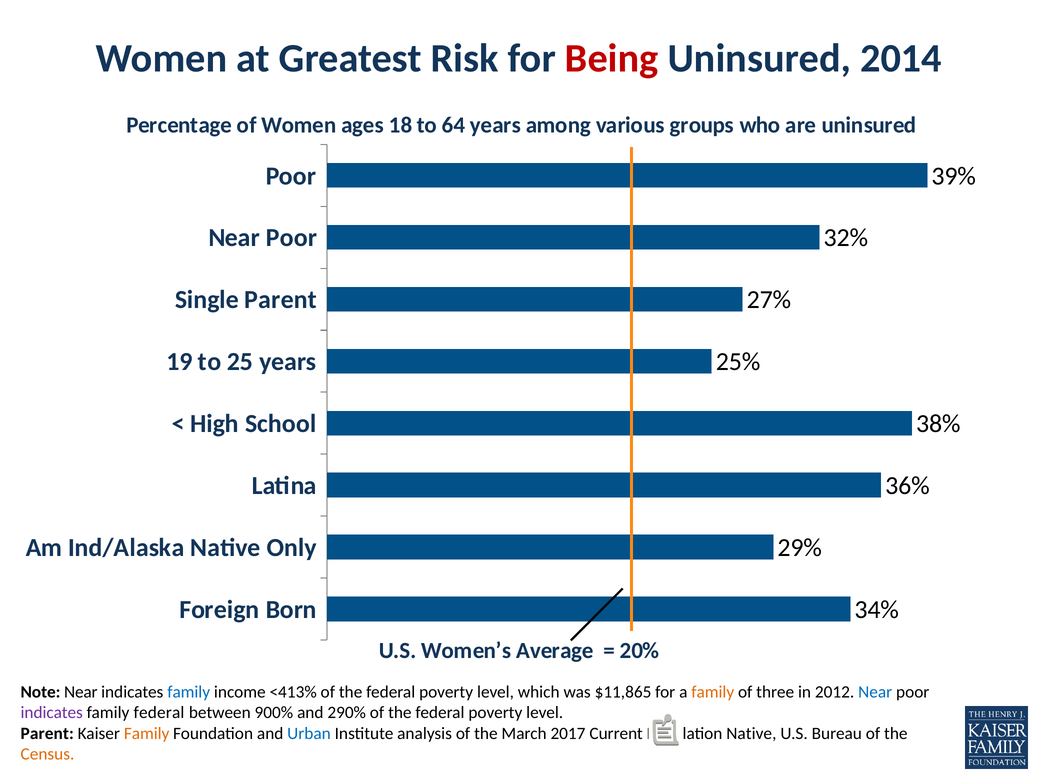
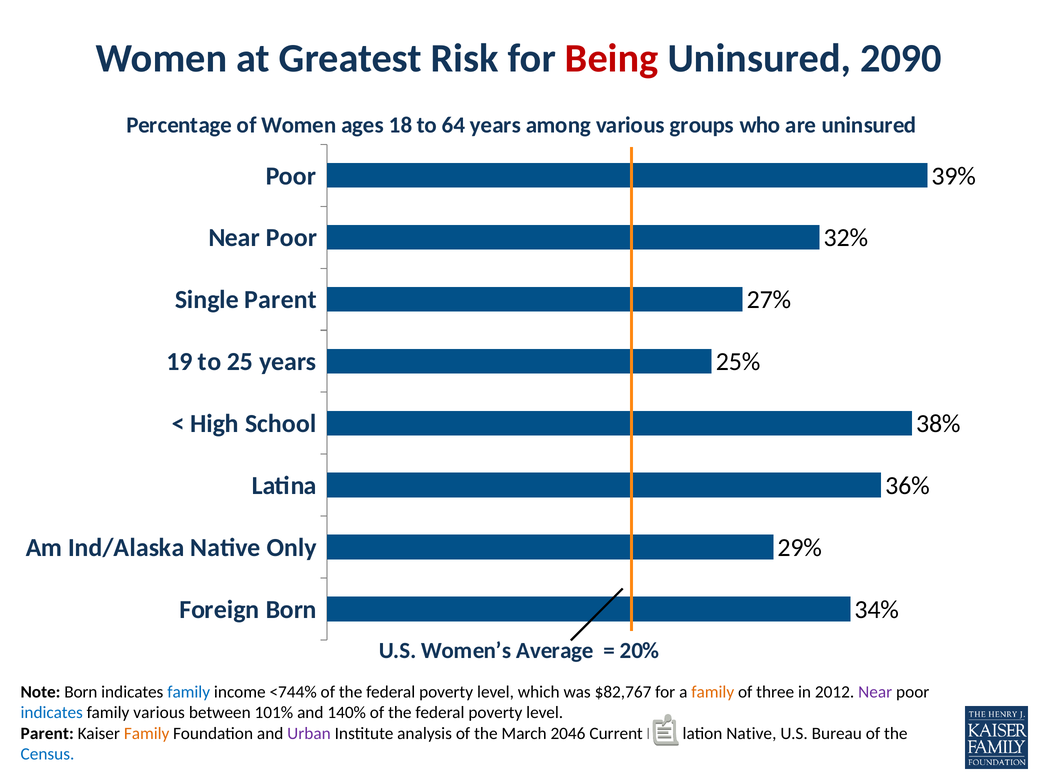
2014: 2014 -> 2090
Note Near: Near -> Born
<413%: <413% -> <744%
$11,865: $11,865 -> $82,767
Near at (875, 692) colour: blue -> purple
indicates at (52, 712) colour: purple -> blue
family federal: federal -> various
900%: 900% -> 101%
290%: 290% -> 140%
Urban colour: blue -> purple
2017: 2017 -> 2046
Census colour: orange -> blue
